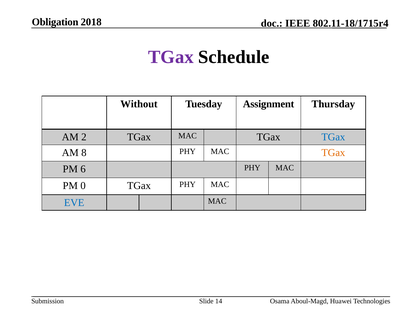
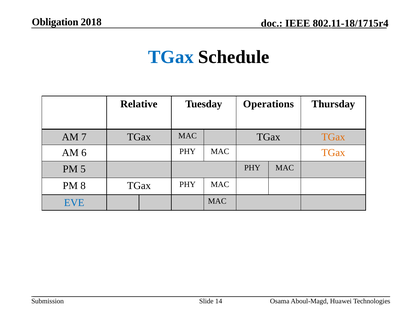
TGax at (171, 57) colour: purple -> blue
Without: Without -> Relative
Assignment: Assignment -> Operations
2: 2 -> 7
TGax at (333, 137) colour: blue -> orange
8: 8 -> 6
6: 6 -> 5
0: 0 -> 8
